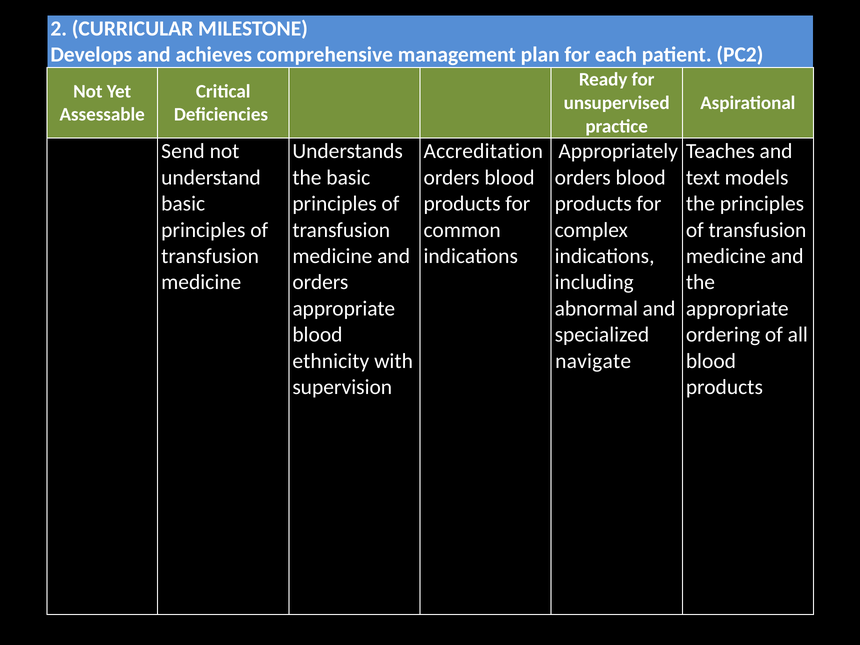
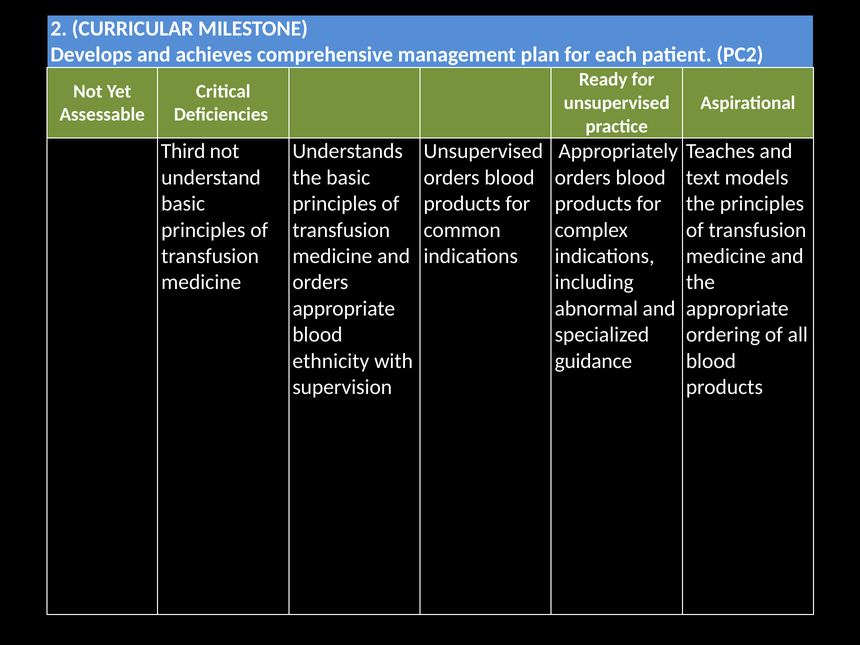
Send: Send -> Third
Accreditation at (483, 151): Accreditation -> Unsupervised
navigate: navigate -> guidance
